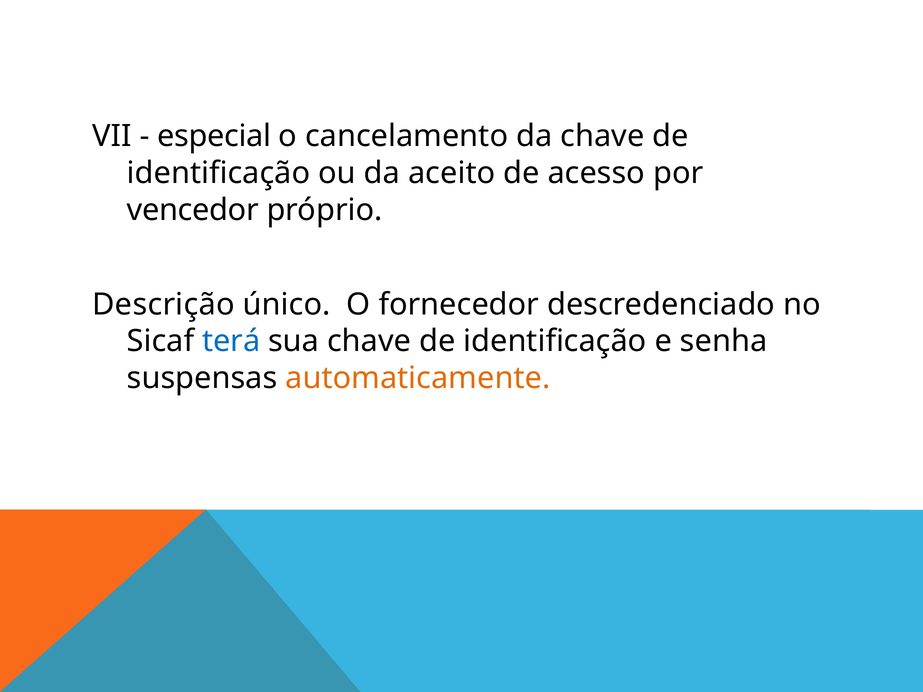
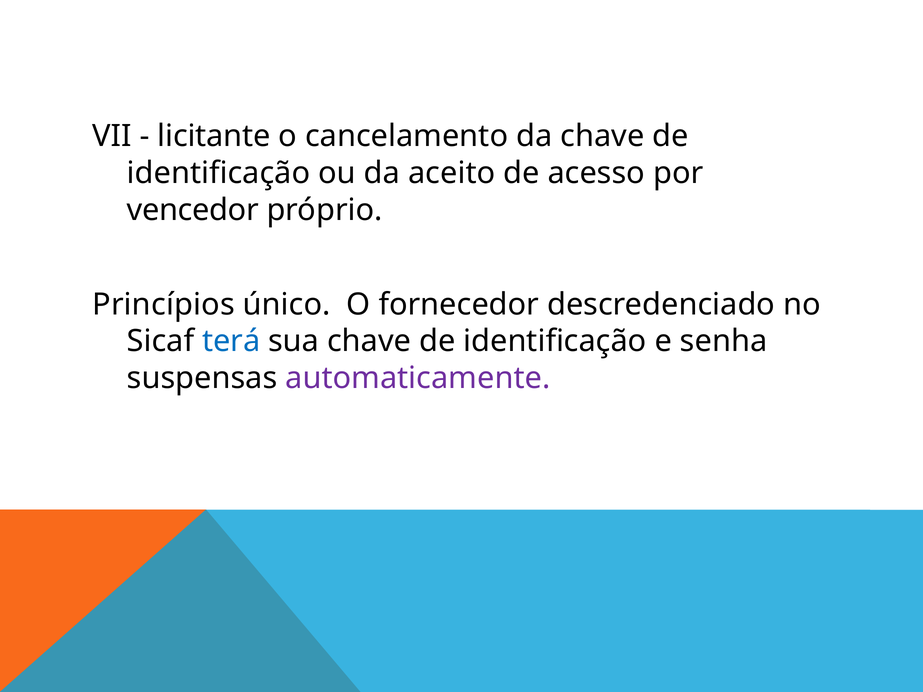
especial: especial -> licitante
Descrição: Descrição -> Princípios
automaticamente colour: orange -> purple
